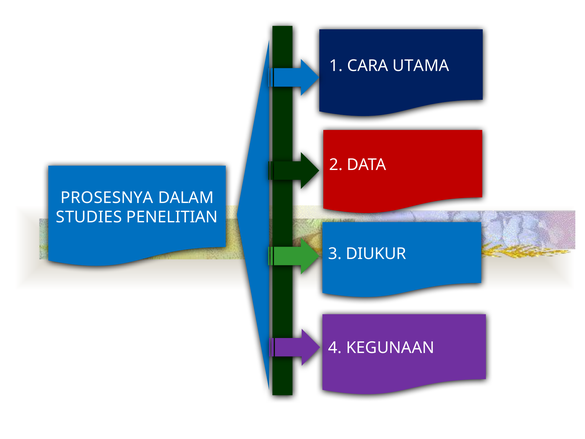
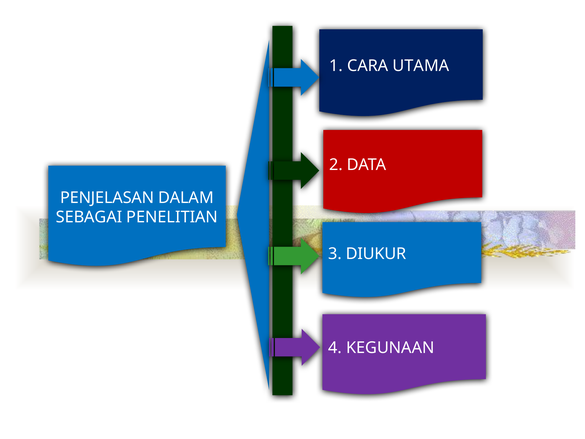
PROSESNYA: PROSESNYA -> PENJELASAN
STUDIES: STUDIES -> SEBAGAI
